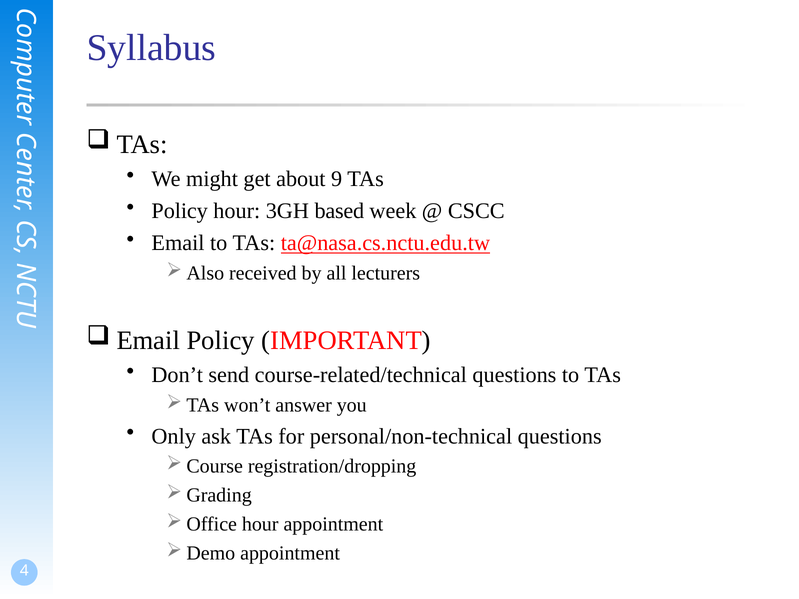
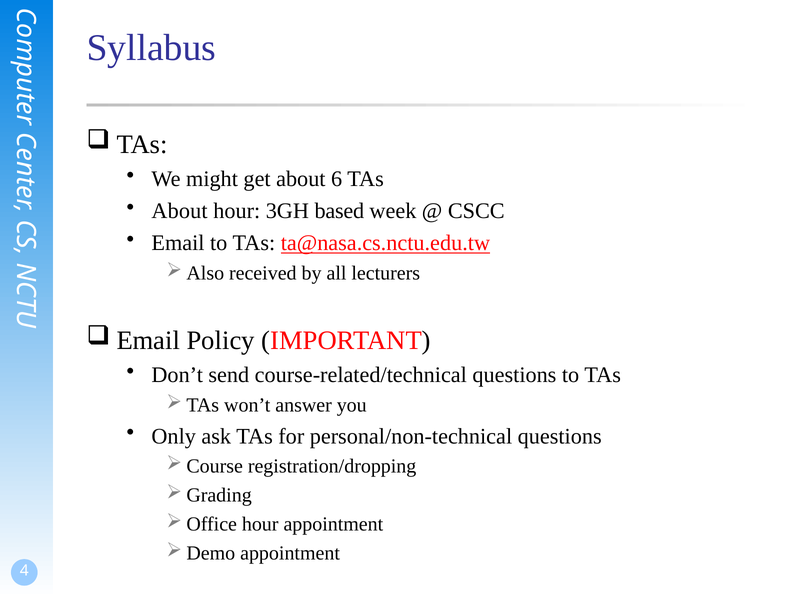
9: 9 -> 6
Policy at (180, 211): Policy -> About
